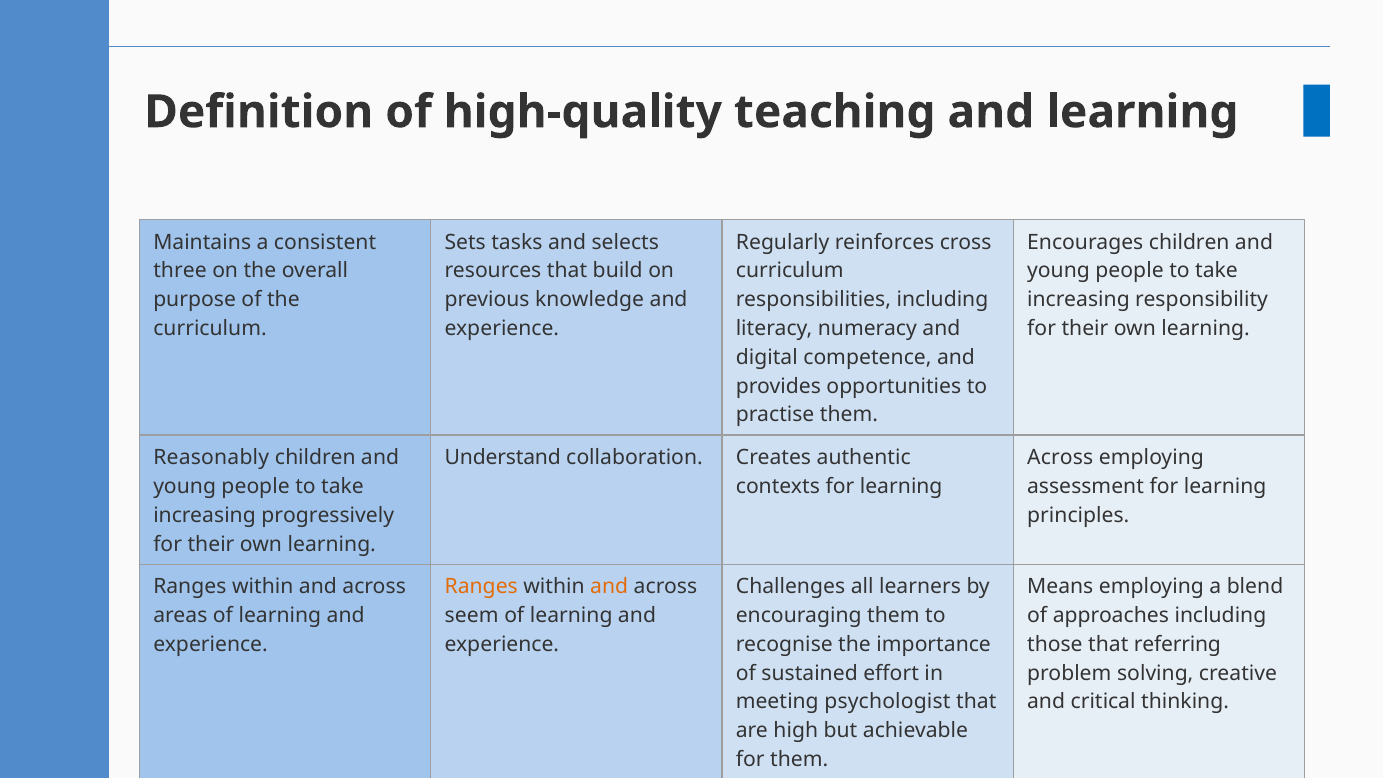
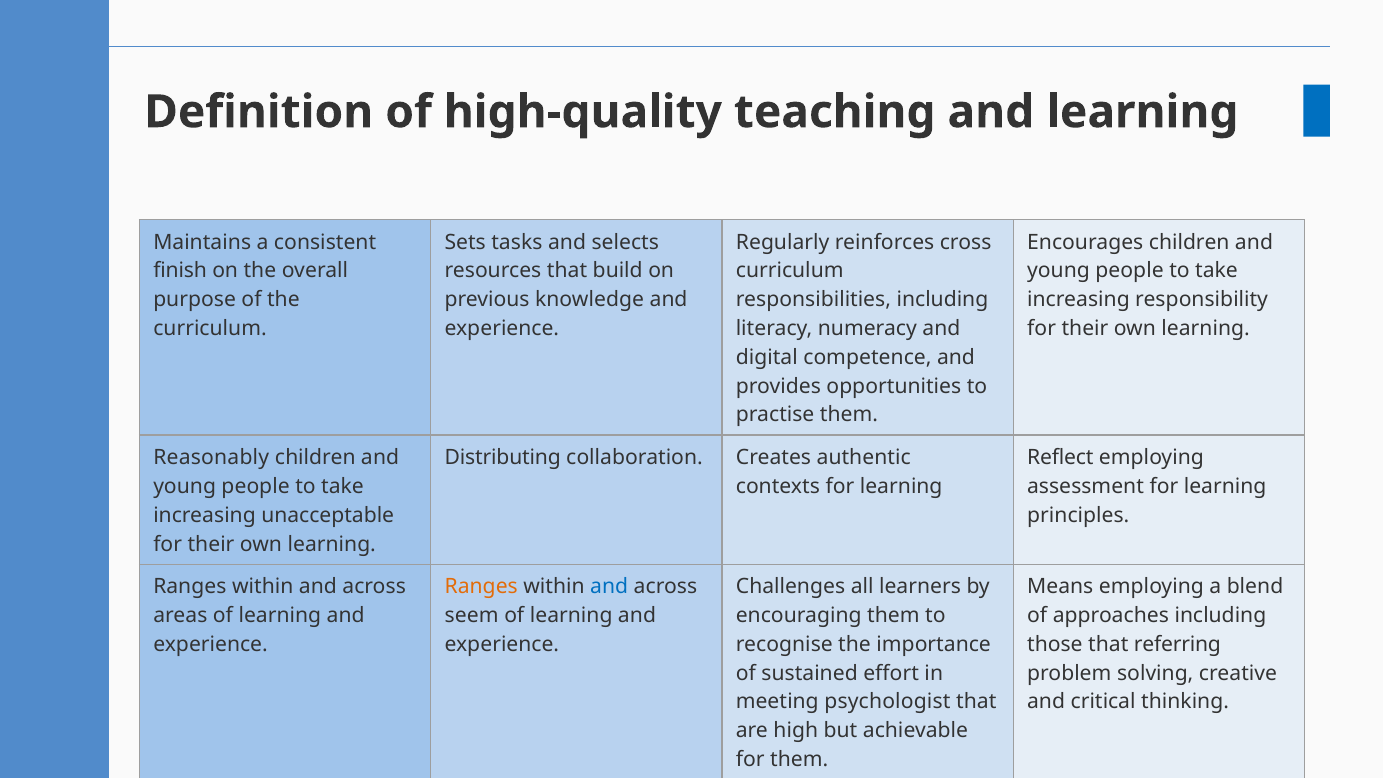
three: three -> finish
Understand: Understand -> Distributing
Across at (1060, 458): Across -> Reflect
progressively: progressively -> unacceptable
and at (609, 587) colour: orange -> blue
